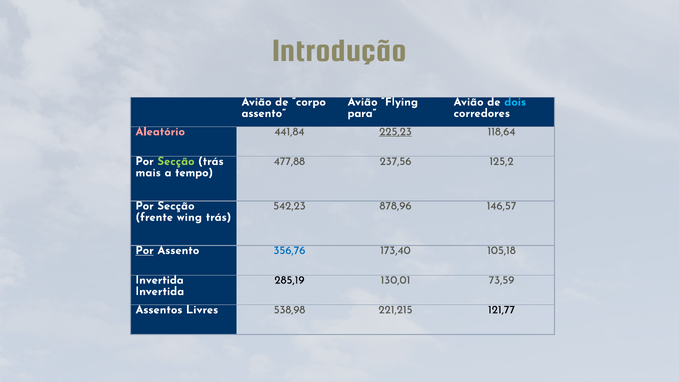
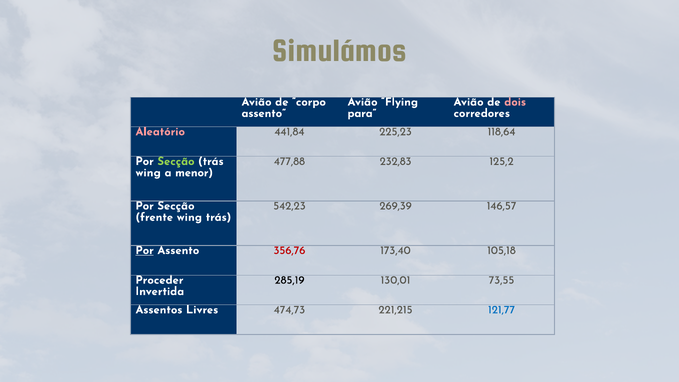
Introdução: Introdução -> Simulámos
dois colour: light blue -> pink
225,23 underline: present -> none
237,56: 237,56 -> 232,83
mais at (148, 173): mais -> wing
tempo: tempo -> menor
878,96: 878,96 -> 269,39
356,76 colour: blue -> red
Invertida at (160, 280): Invertida -> Proceder
73,59: 73,59 -> 73,55
538,98: 538,98 -> 474,73
121,77 colour: black -> blue
